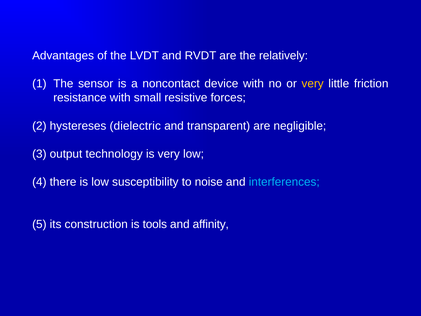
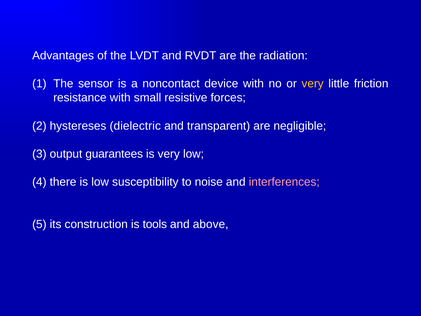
relatively: relatively -> radiation
technology: technology -> guarantees
interferences colour: light blue -> pink
affinity: affinity -> above
